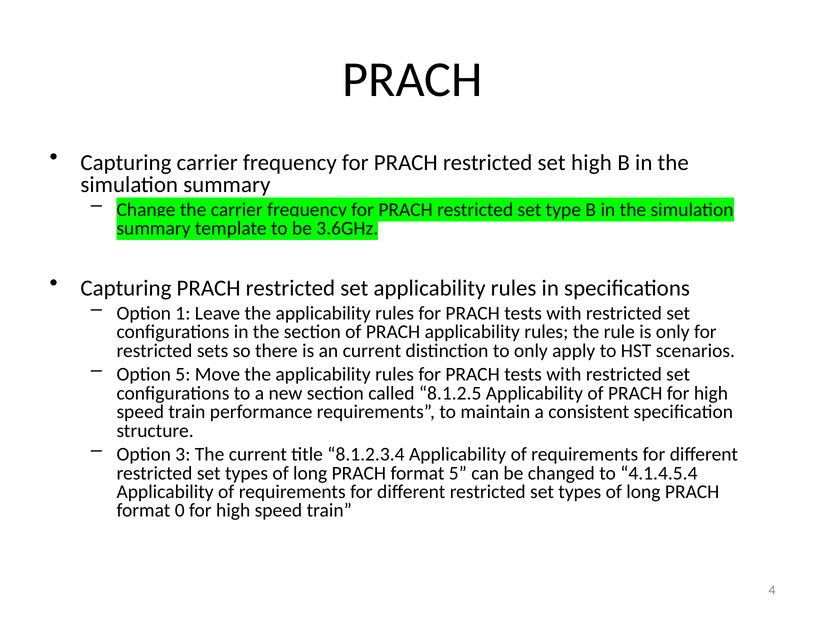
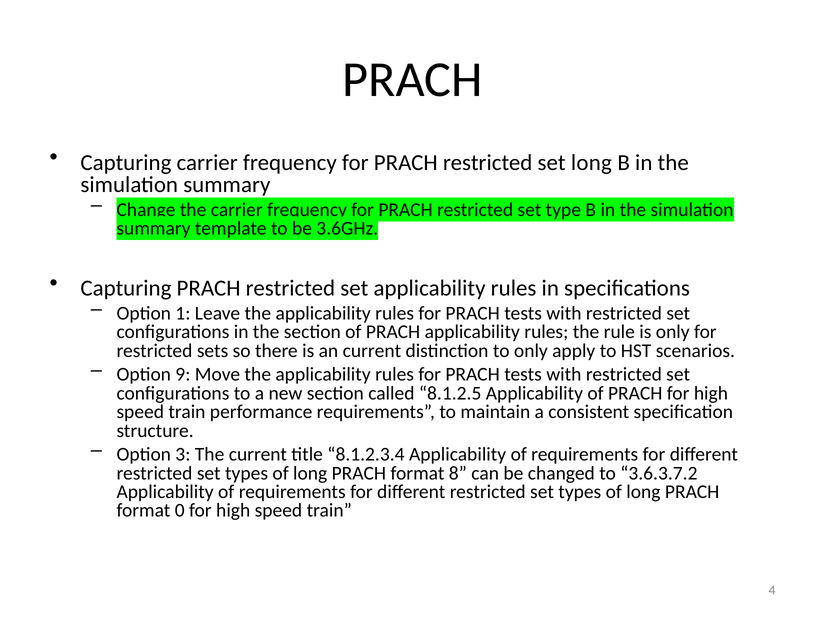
set high: high -> long
Option 5: 5 -> 9
format 5: 5 -> 8
4.1.4.5.4: 4.1.4.5.4 -> 3.6.3.7.2
